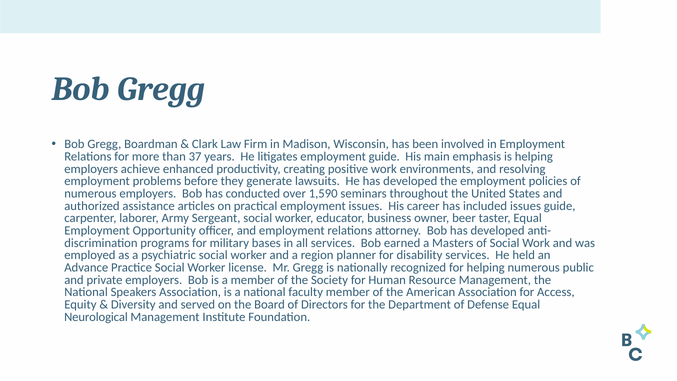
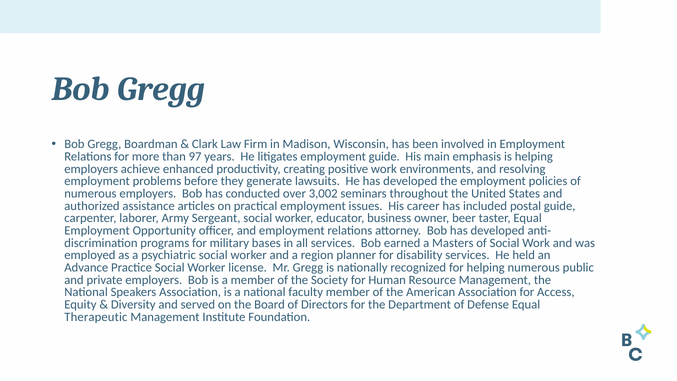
37: 37 -> 97
1,590: 1,590 -> 3,002
included issues: issues -> postal
Neurological: Neurological -> Therapeutic
